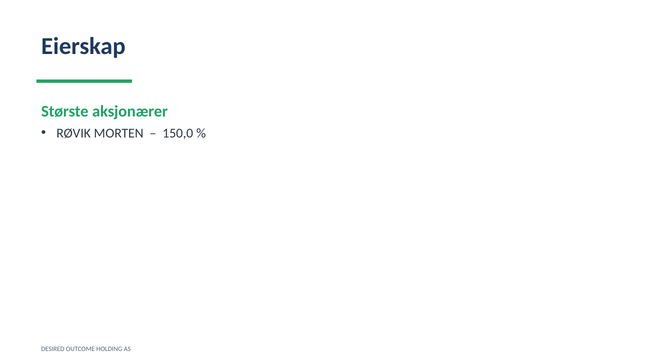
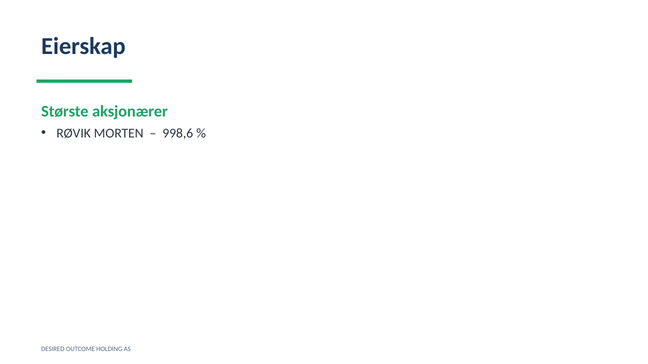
150,0: 150,0 -> 998,6
